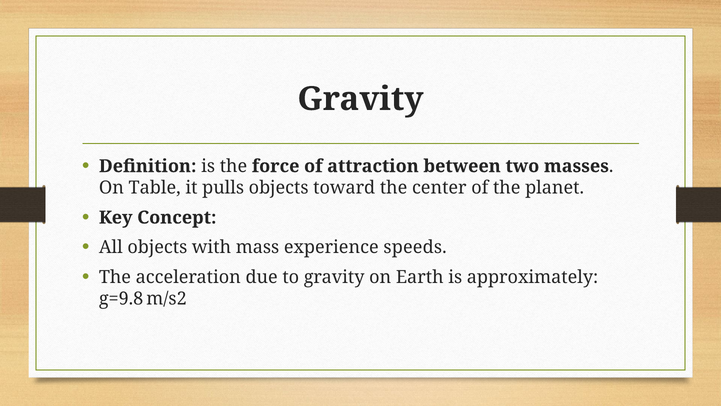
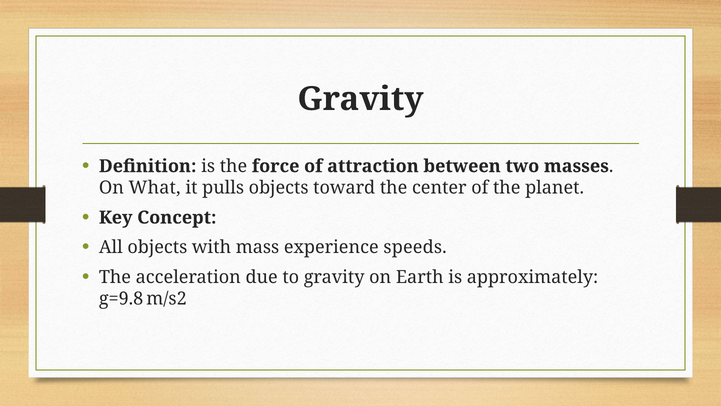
Table: Table -> What
